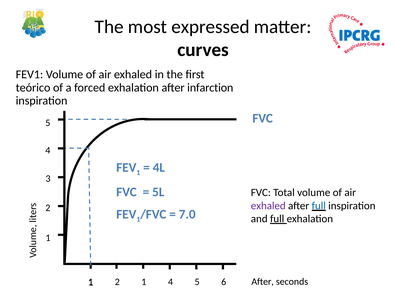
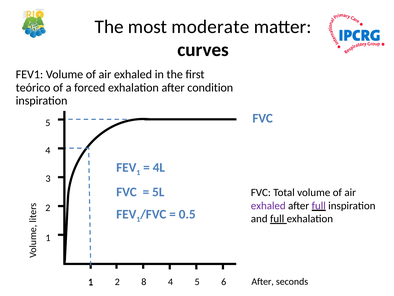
expressed: expressed -> moderate
infarction: infarction -> condition
full at (319, 205) colour: blue -> purple
7.0: 7.0 -> 0.5
2 1: 1 -> 8
